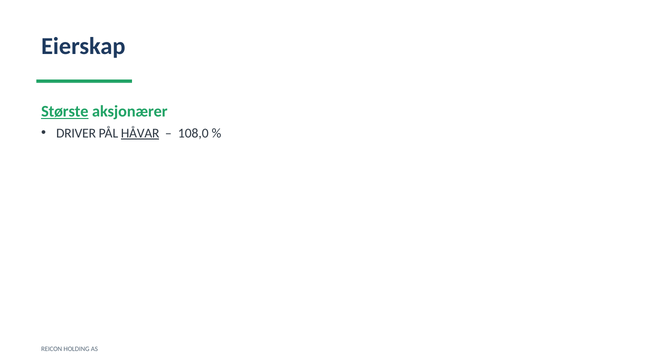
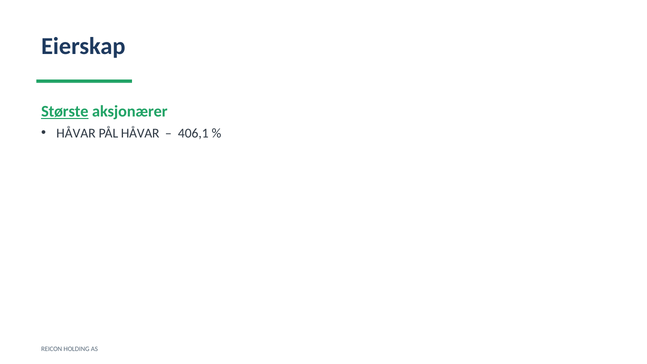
DRIVER at (76, 133): DRIVER -> HÅVAR
HÅVAR at (140, 133) underline: present -> none
108,0: 108,0 -> 406,1
